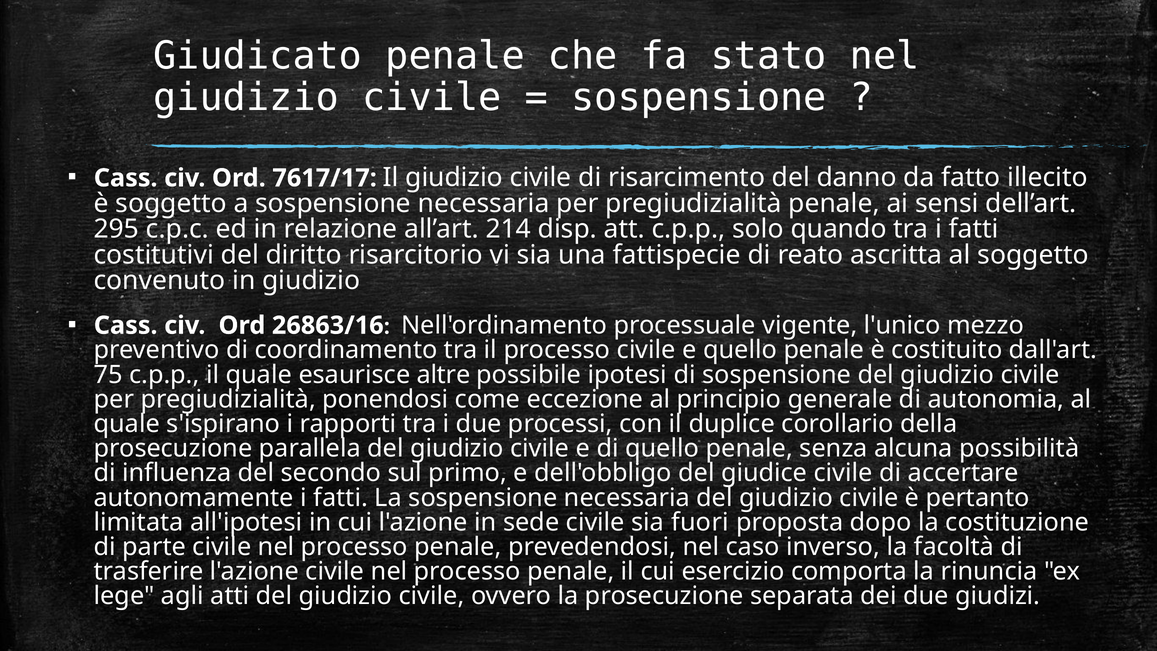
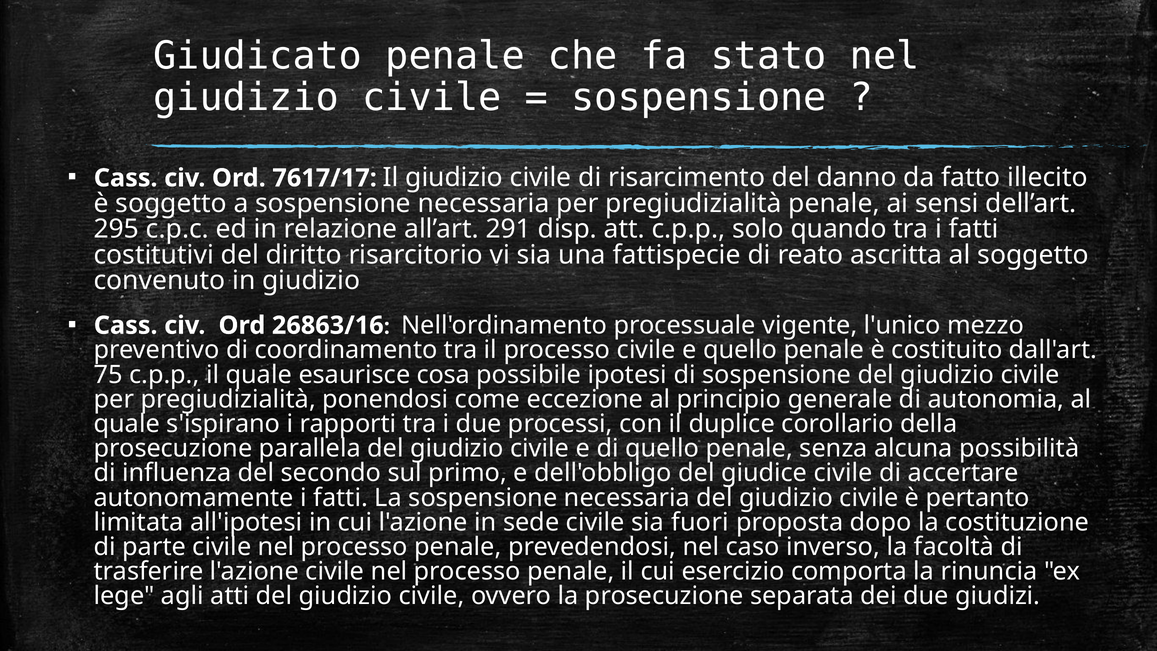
214: 214 -> 291
altre: altre -> cosa
